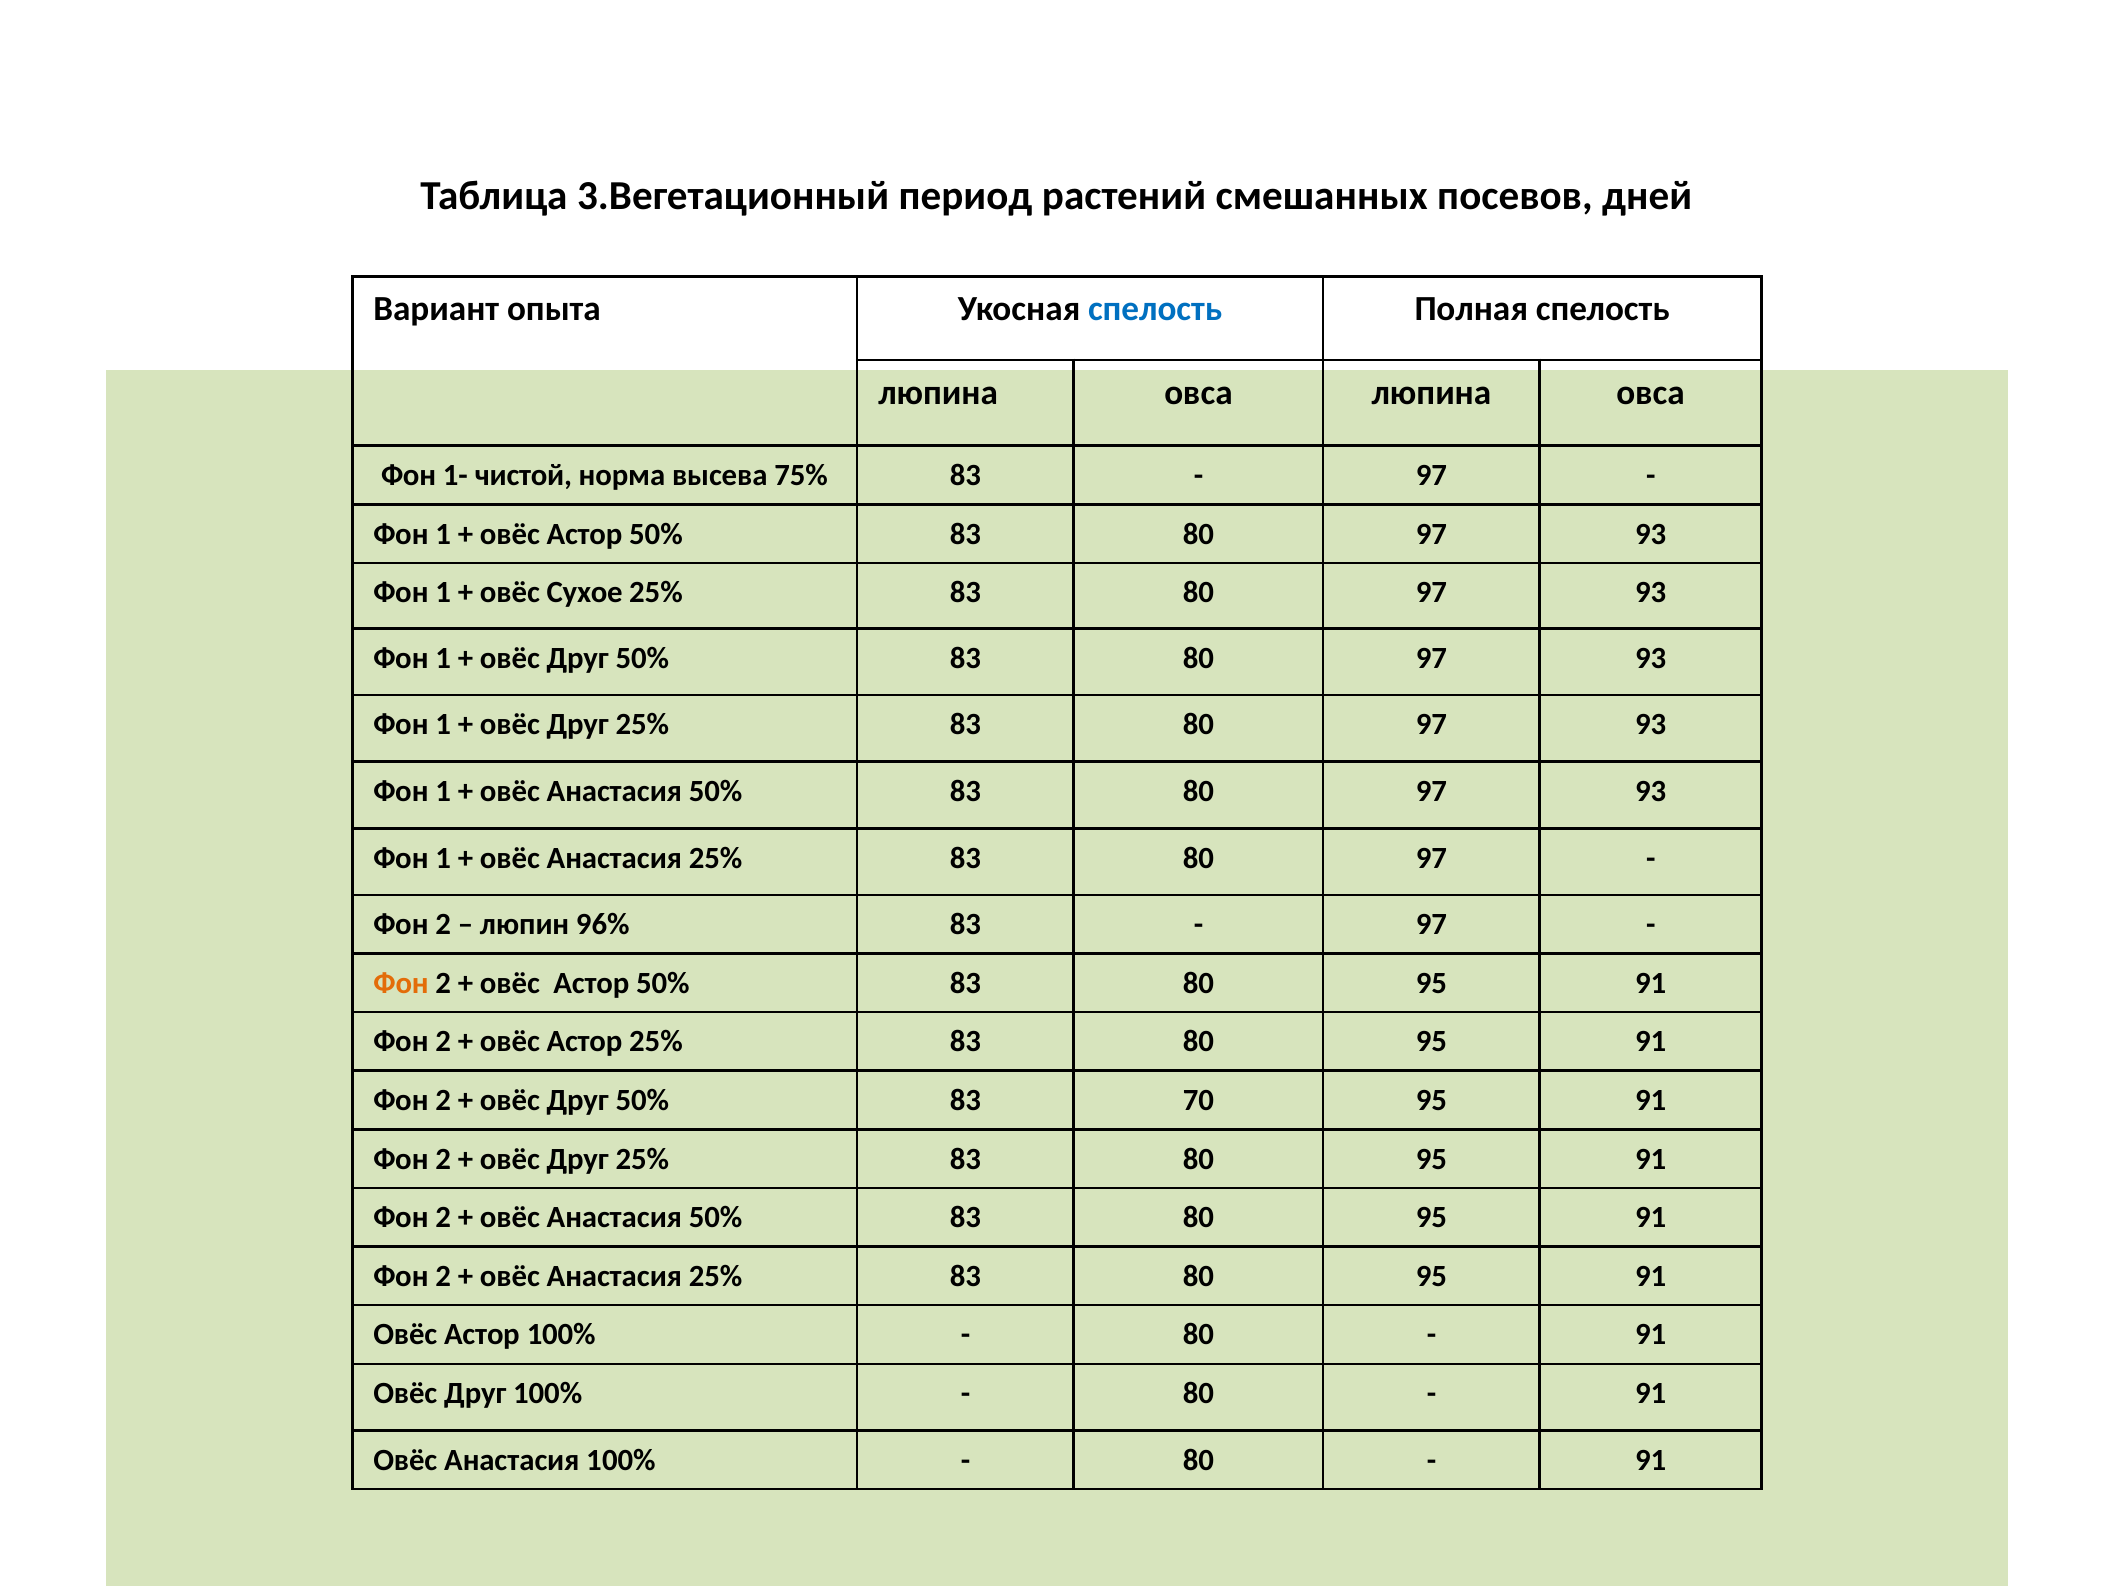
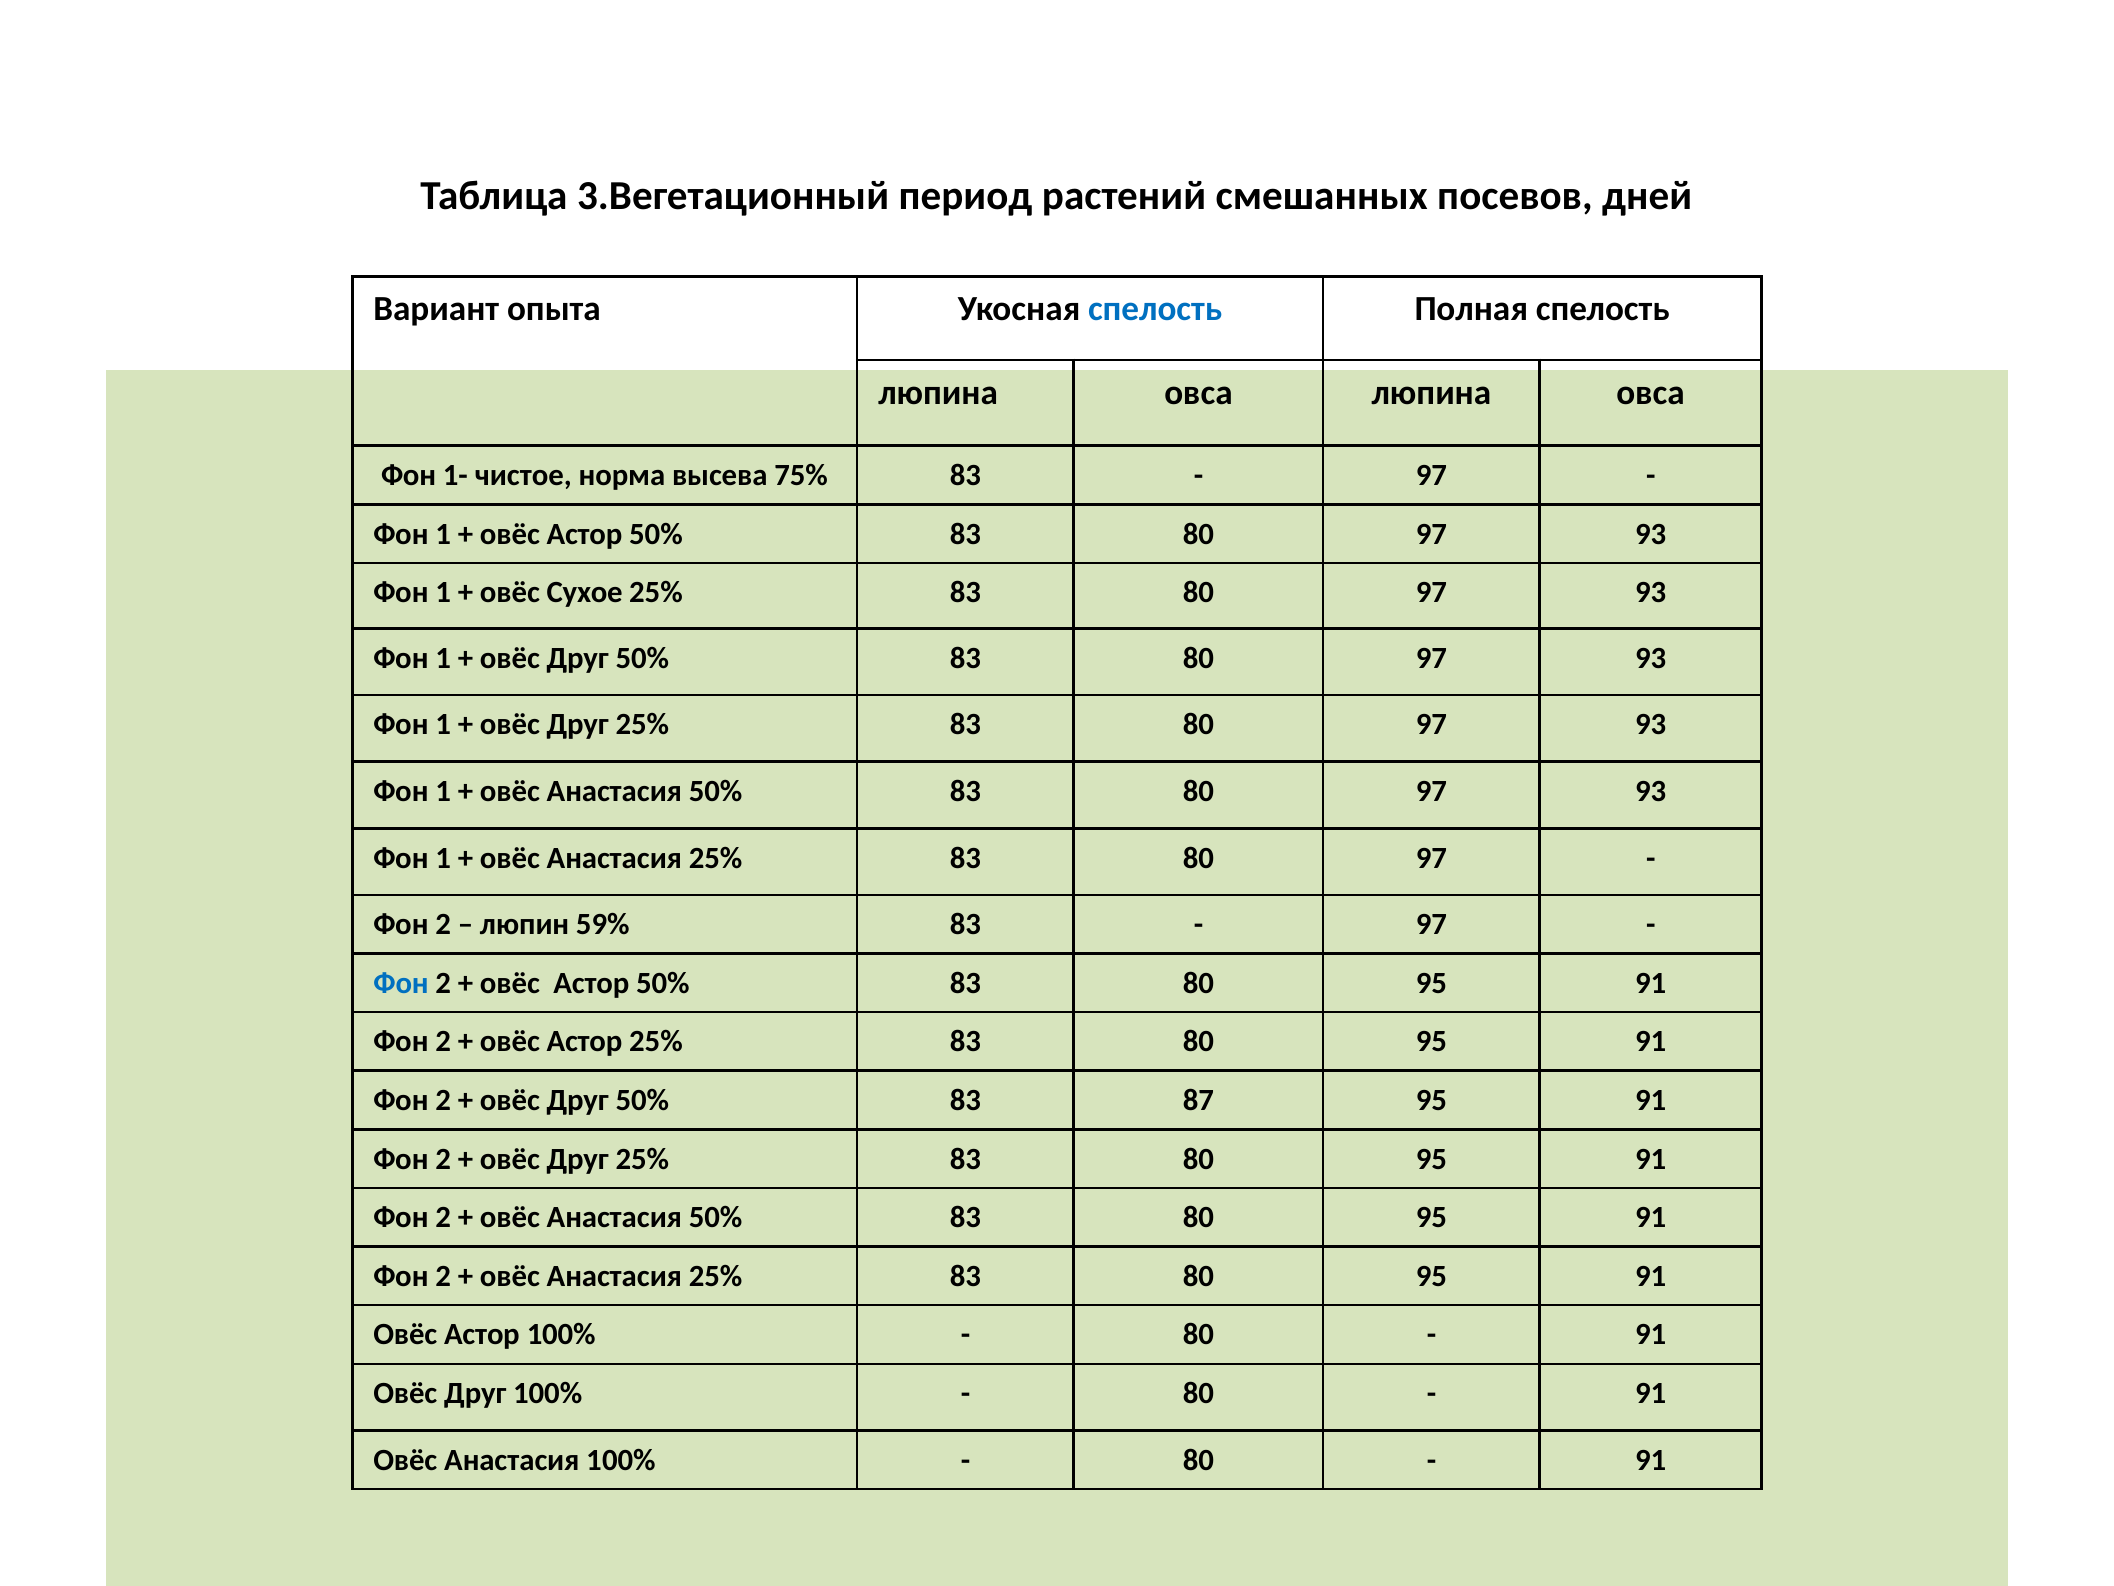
чистой: чистой -> чистое
96%: 96% -> 59%
Фон at (401, 983) colour: orange -> blue
70: 70 -> 87
